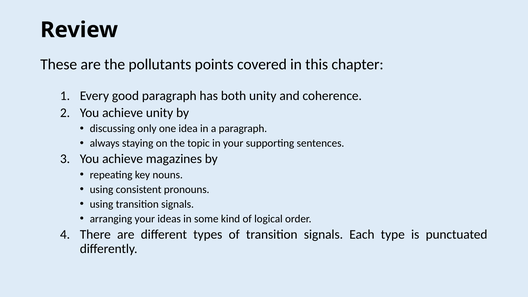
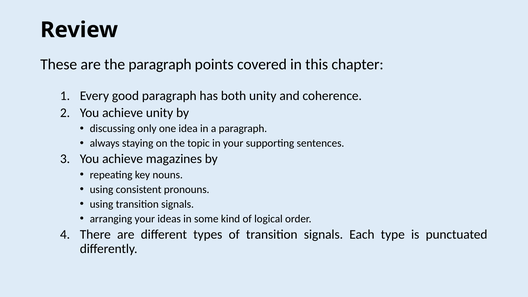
the pollutants: pollutants -> paragraph
